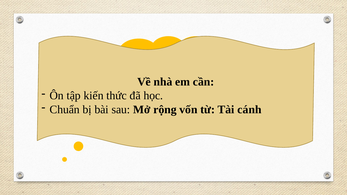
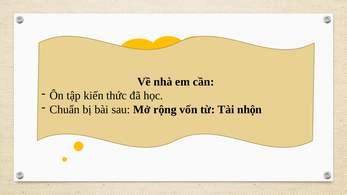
cánh: cánh -> nhộn
